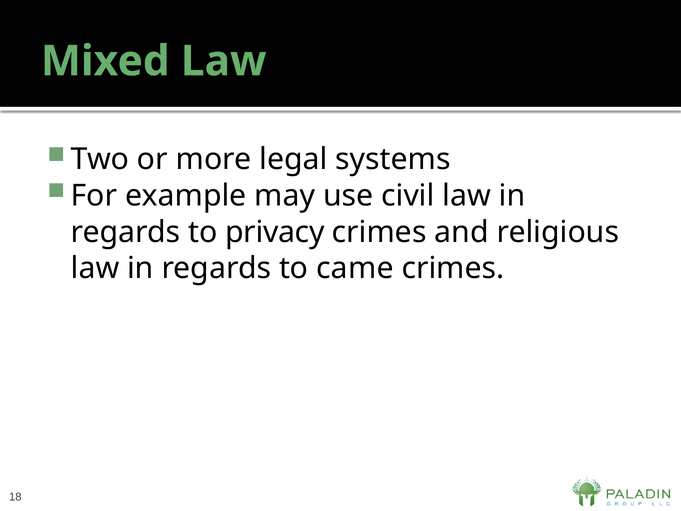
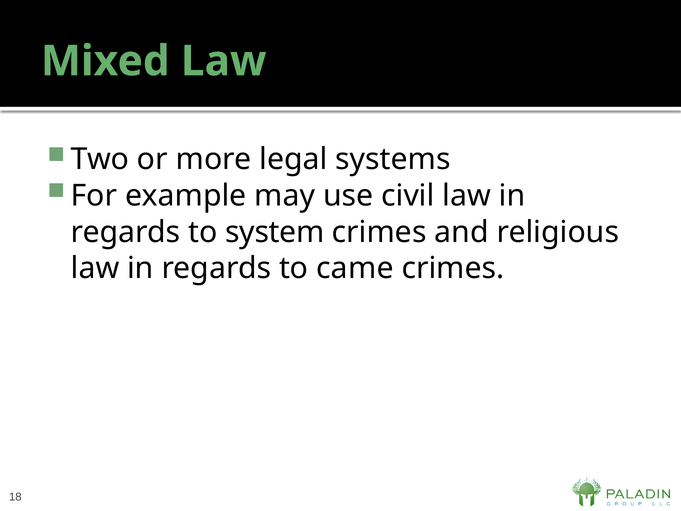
privacy: privacy -> system
